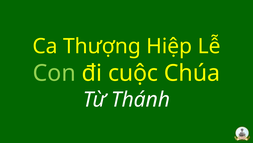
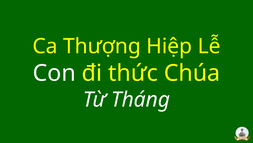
Con colour: light green -> white
cuộc: cuộc -> thức
Thánh: Thánh -> Tháng
